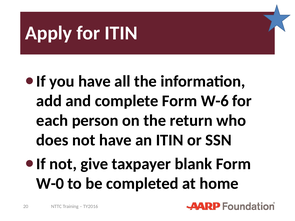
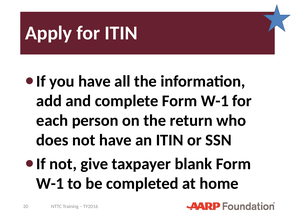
complete Form W-6: W-6 -> W-1
W-0 at (50, 184): W-0 -> W-1
